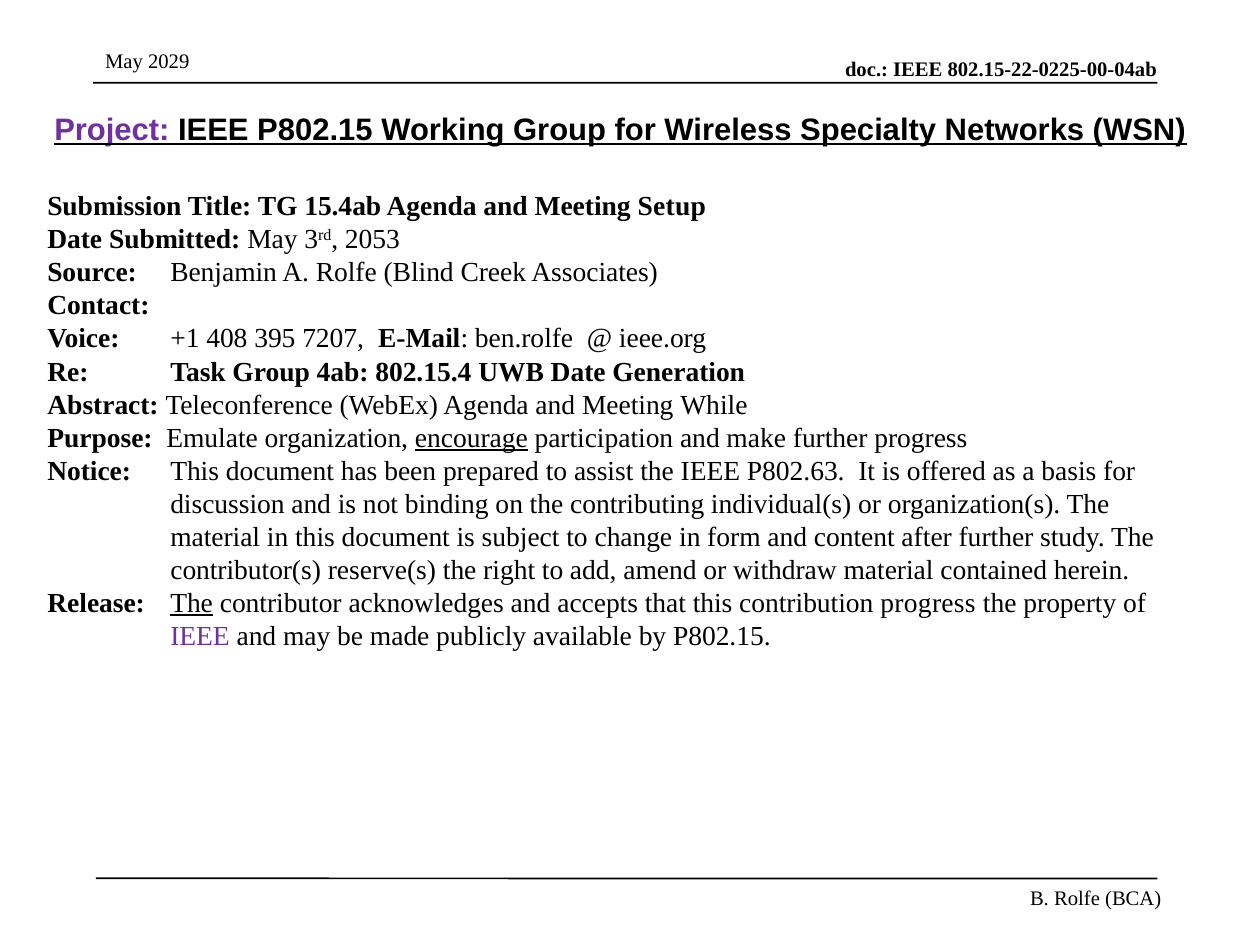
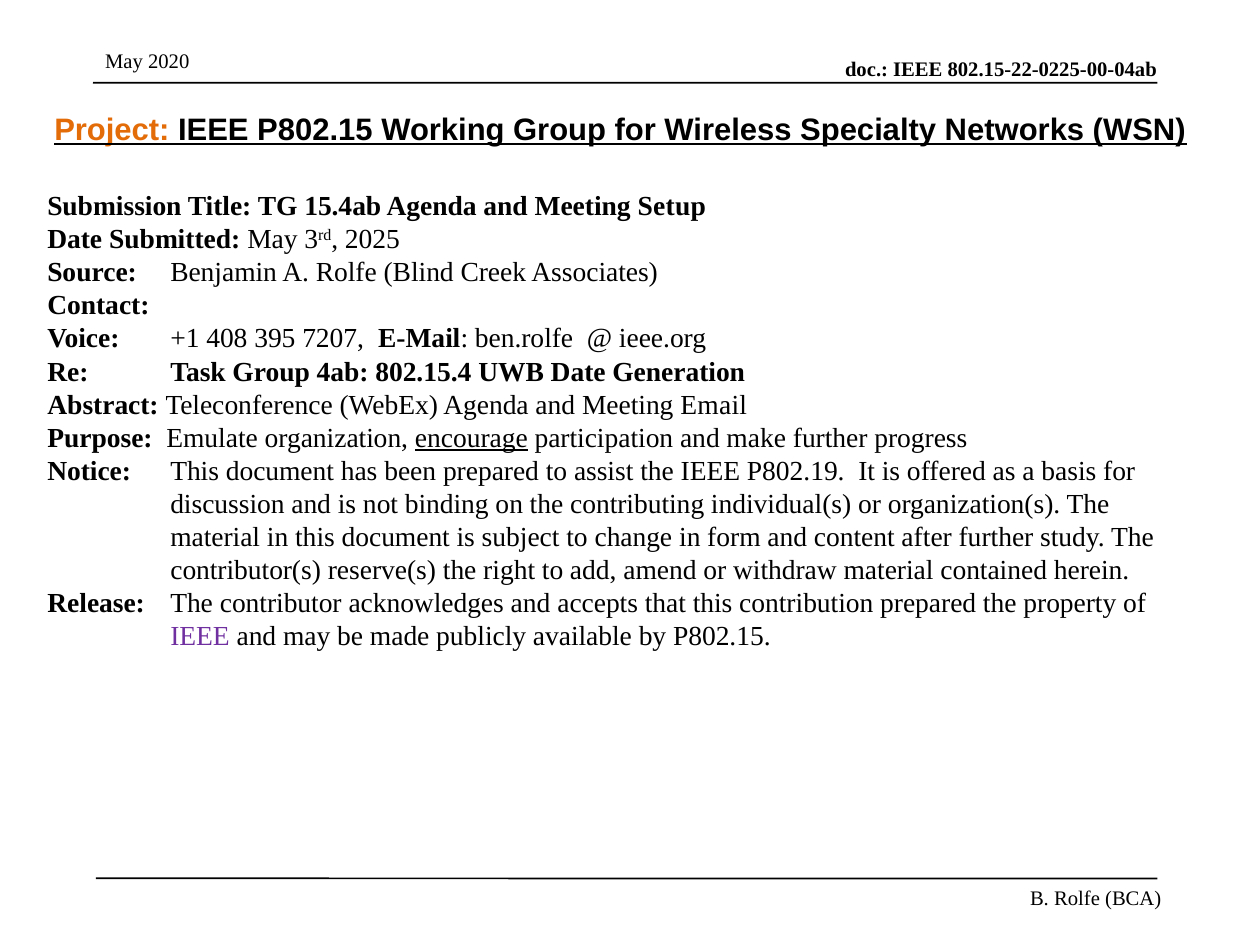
2029: 2029 -> 2020
Project colour: purple -> orange
2053: 2053 -> 2025
While: While -> Email
P802.63: P802.63 -> P802.19
The at (192, 603) underline: present -> none
contribution progress: progress -> prepared
